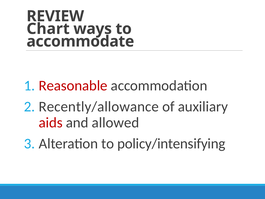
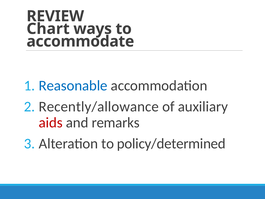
Reasonable colour: red -> blue
allowed: allowed -> remarks
policy/intensifying: policy/intensifying -> policy/determined
